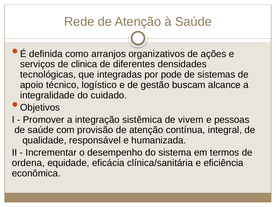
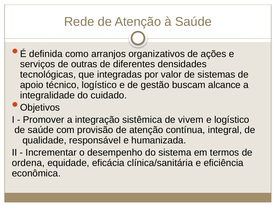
clinica: clinica -> outras
pode: pode -> valor
e pessoas: pessoas -> logístico
